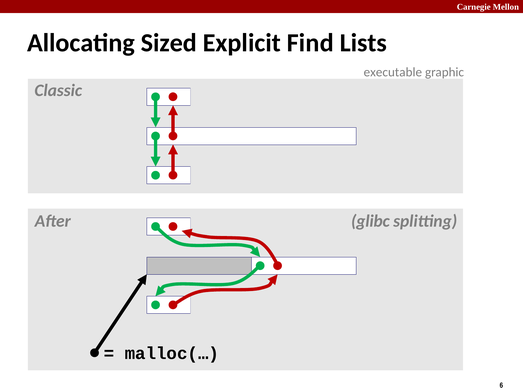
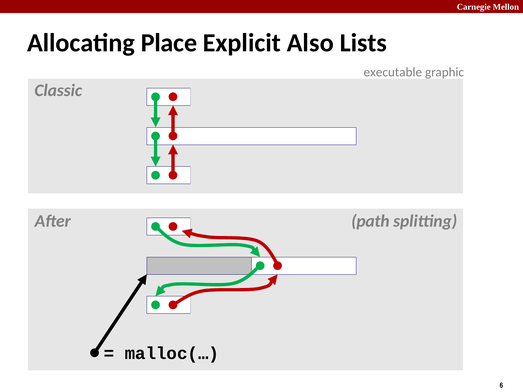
Sized: Sized -> Place
Find: Find -> Also
glibc: glibc -> path
